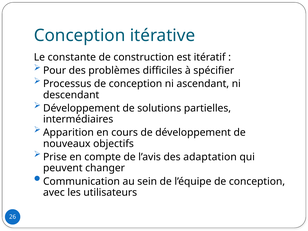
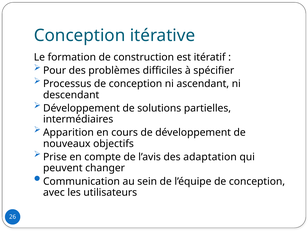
constante: constante -> formation
